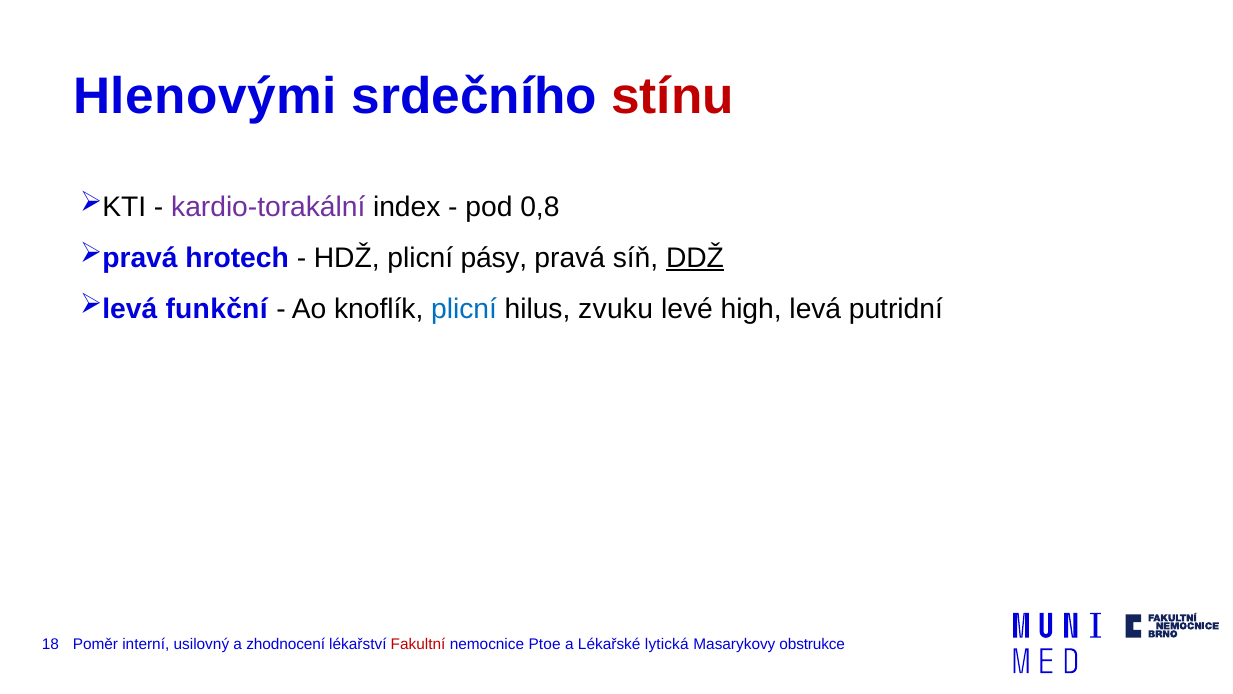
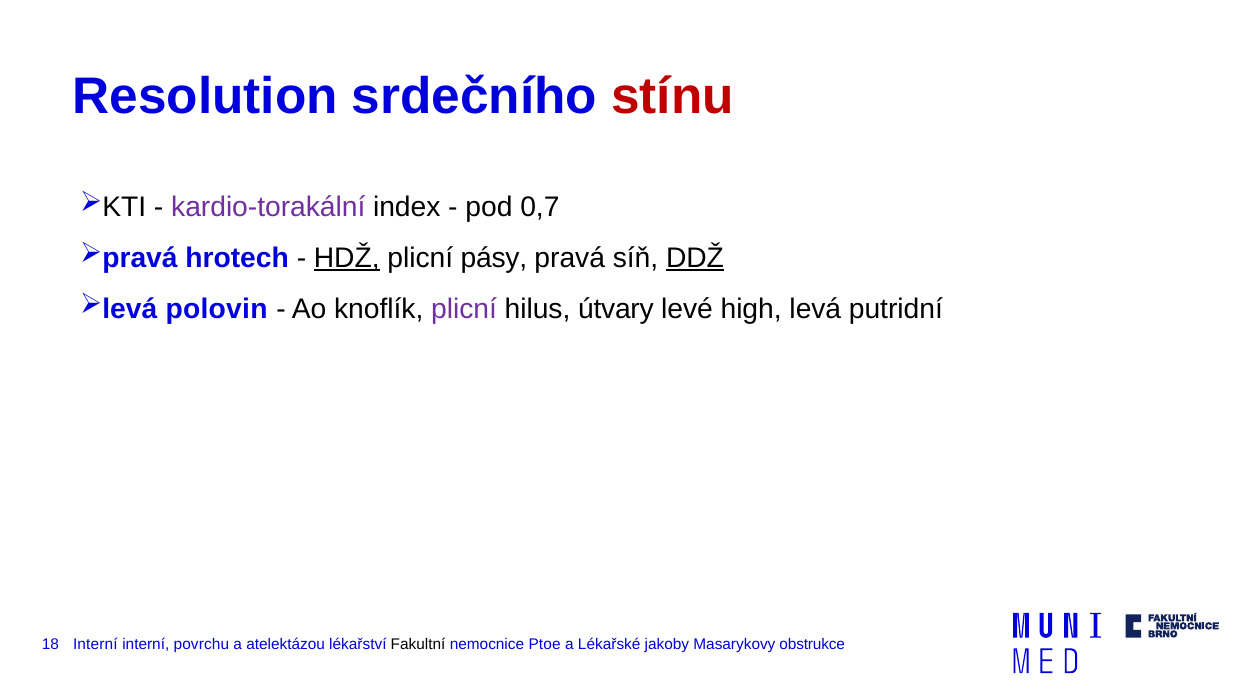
Hlenovými: Hlenovými -> Resolution
0,8: 0,8 -> 0,7
HDŽ underline: none -> present
funkční: funkční -> polovin
plicní at (464, 309) colour: blue -> purple
zvuku: zvuku -> útvary
Poměr at (95, 644): Poměr -> Interní
usilovný: usilovný -> povrchu
zhodnocení: zhodnocení -> atelektázou
Fakultní colour: red -> black
lytická: lytická -> jakoby
